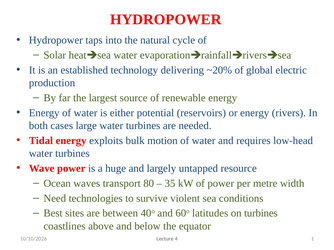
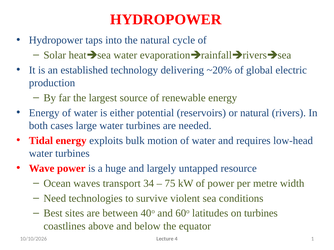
or energy: energy -> natural
80: 80 -> 34
35: 35 -> 75
